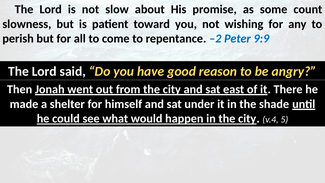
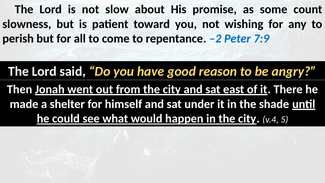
9:9: 9:9 -> 7:9
